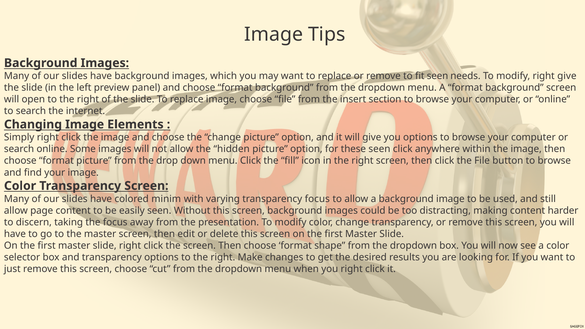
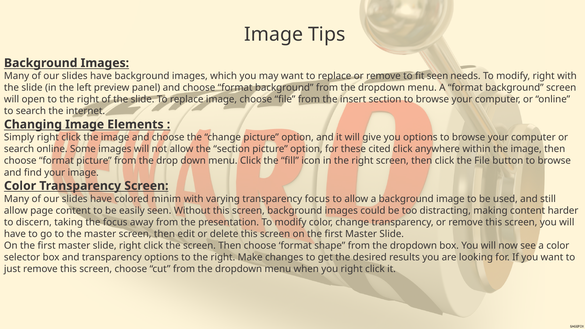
right give: give -> with
the hidden: hidden -> section
these seen: seen -> cited
